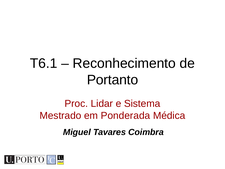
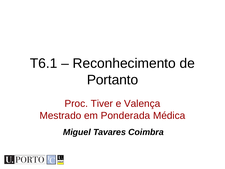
Lidar: Lidar -> Tiver
Sistema: Sistema -> Valença
